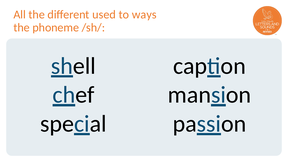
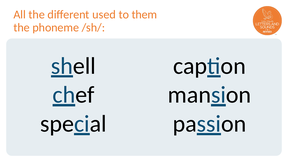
ways: ways -> them
